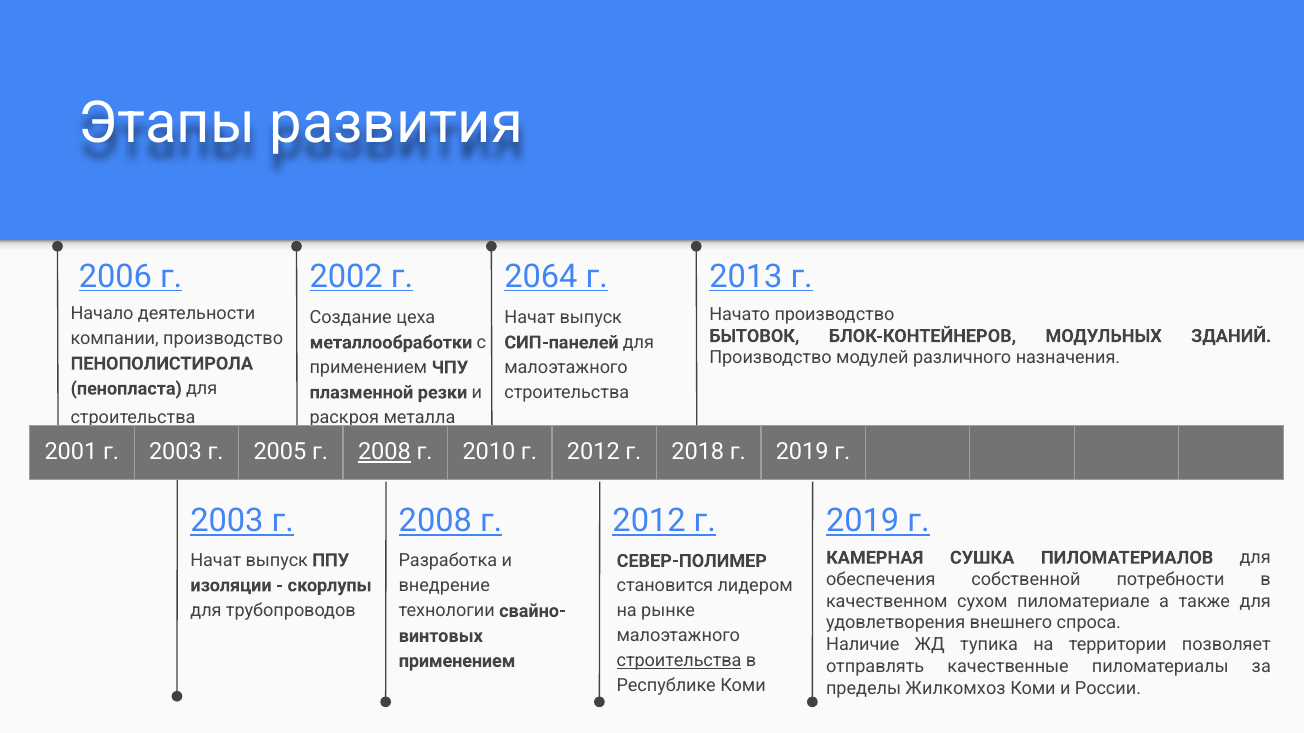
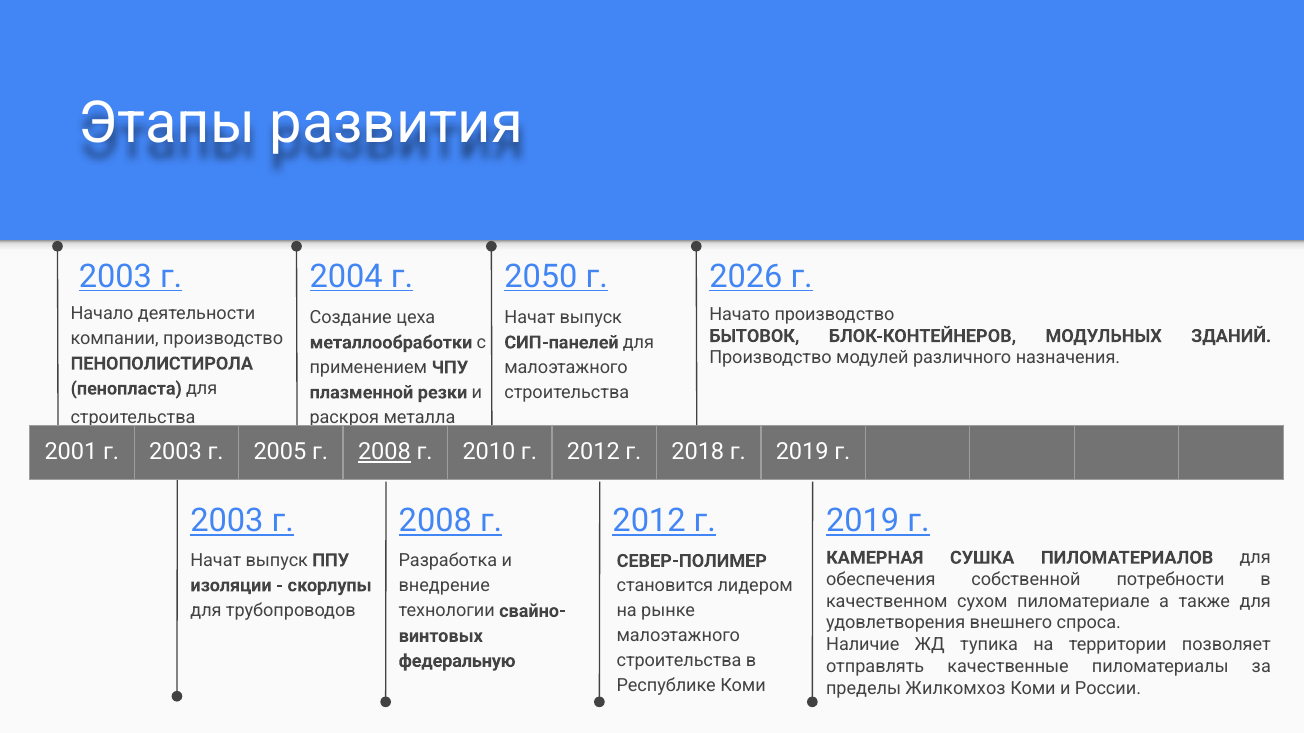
2006 at (115, 277): 2006 -> 2003
2002: 2002 -> 2004
2064: 2064 -> 2050
2013: 2013 -> 2026
строительства at (679, 661) underline: present -> none
применением at (457, 661): применением -> федеральную
